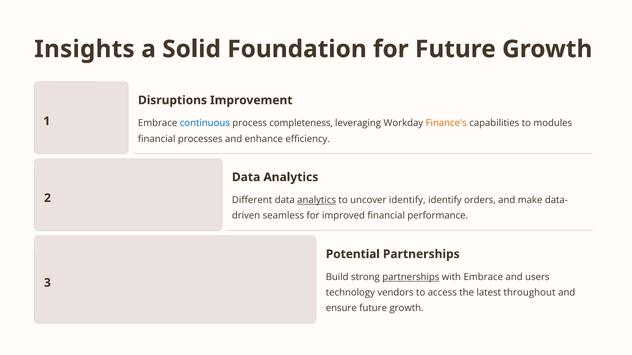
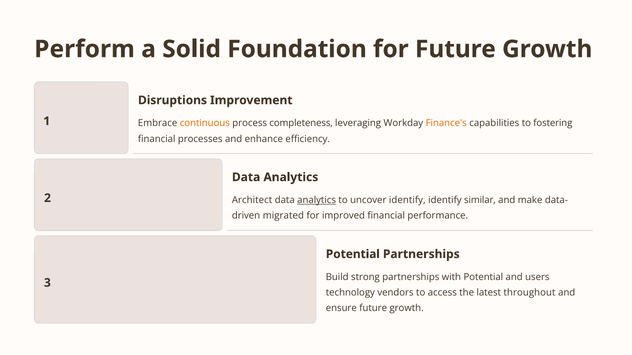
Insights: Insights -> Perform
continuous colour: blue -> orange
modules: modules -> fostering
Different: Different -> Architect
orders: orders -> similar
seamless: seamless -> migrated
partnerships at (411, 278) underline: present -> none
with Embrace: Embrace -> Potential
